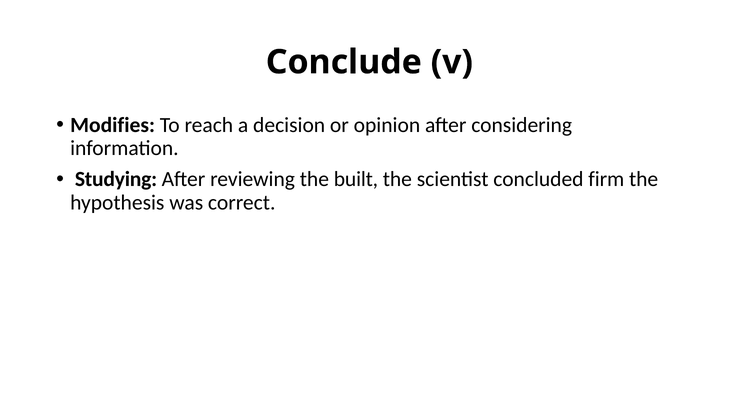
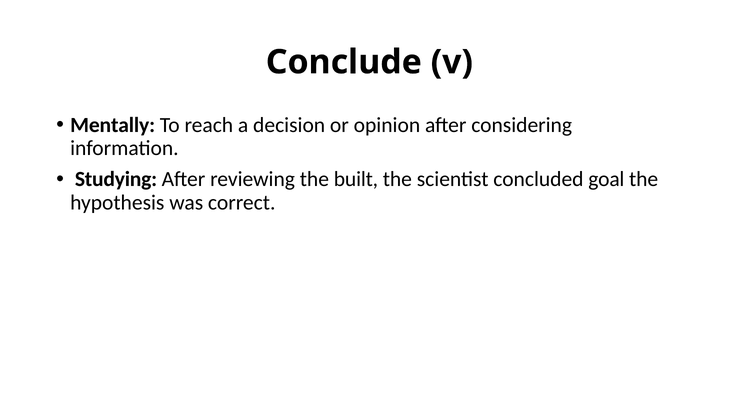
Modifies: Modifies -> Mentally
firm: firm -> goal
